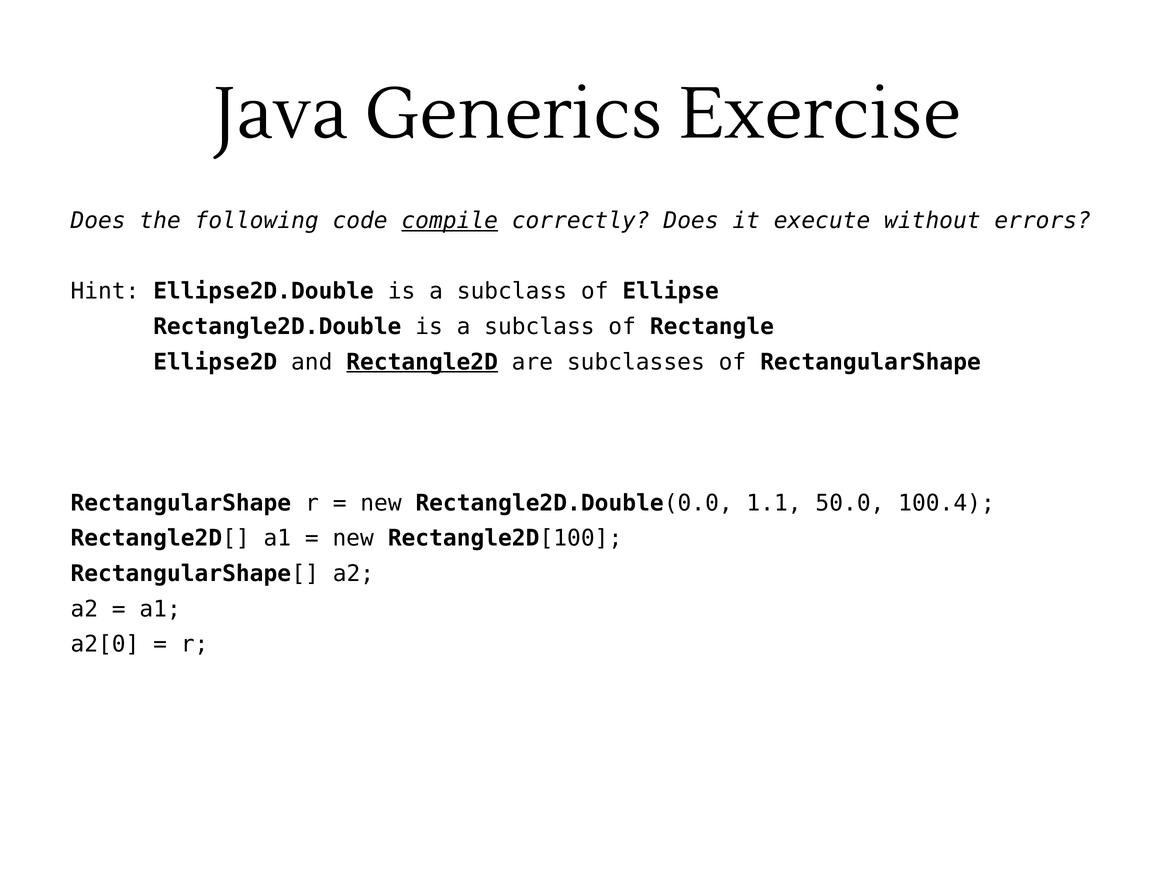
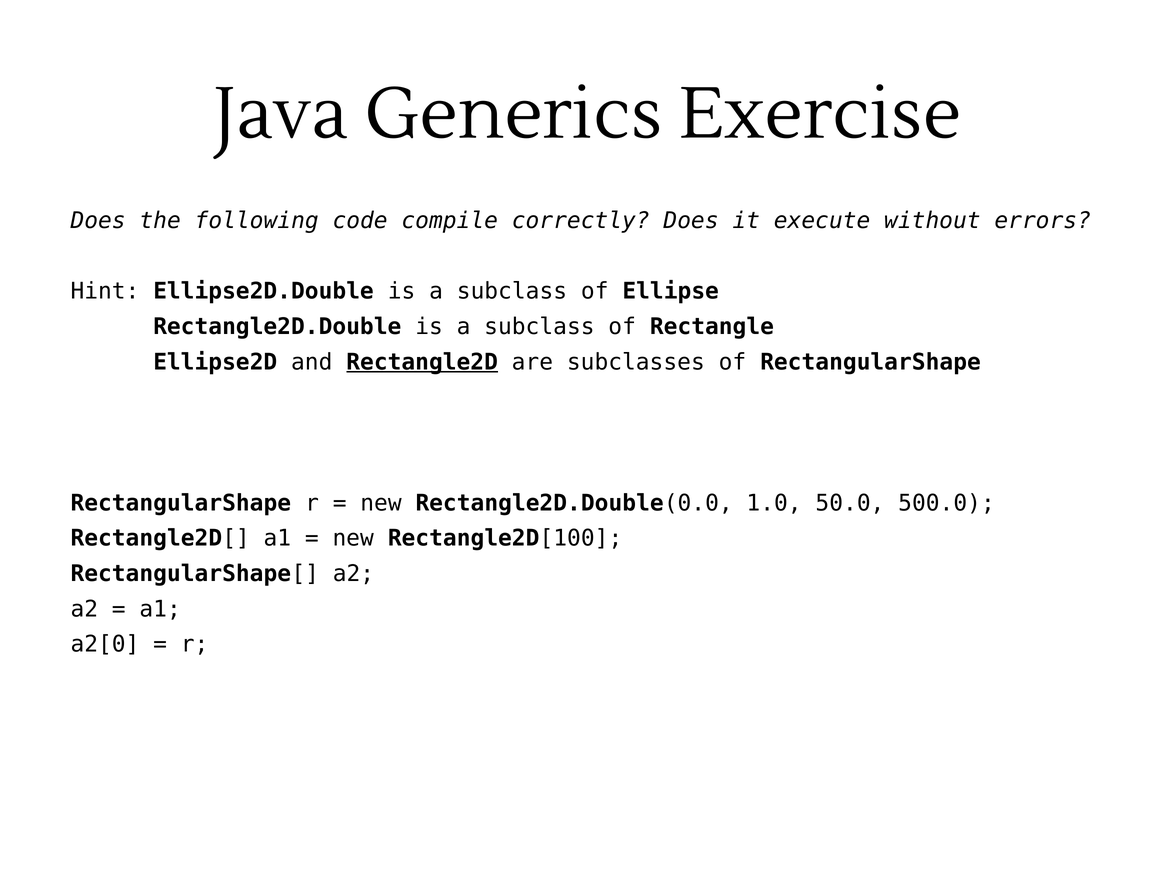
compile underline: present -> none
1.1: 1.1 -> 1.0
100.4: 100.4 -> 500.0
